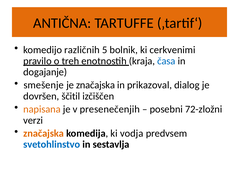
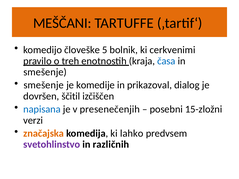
ANTIČNA: ANTIČNA -> MEŠČANI
različnih: različnih -> človeške
dogajanje at (45, 72): dogajanje -> smešenje
je značajska: značajska -> komedije
napisana colour: orange -> blue
72-zložni: 72-zložni -> 15-zložni
vodja: vodja -> lahko
svetohlinstvo colour: blue -> purple
sestavlja: sestavlja -> različnih
